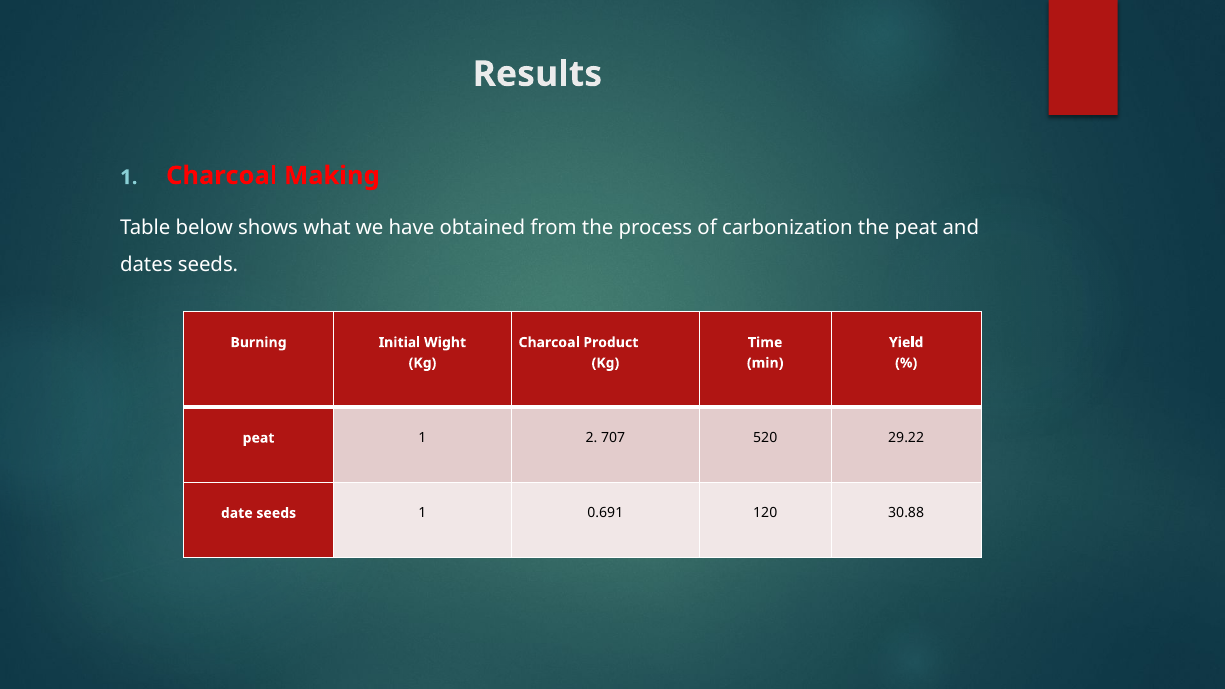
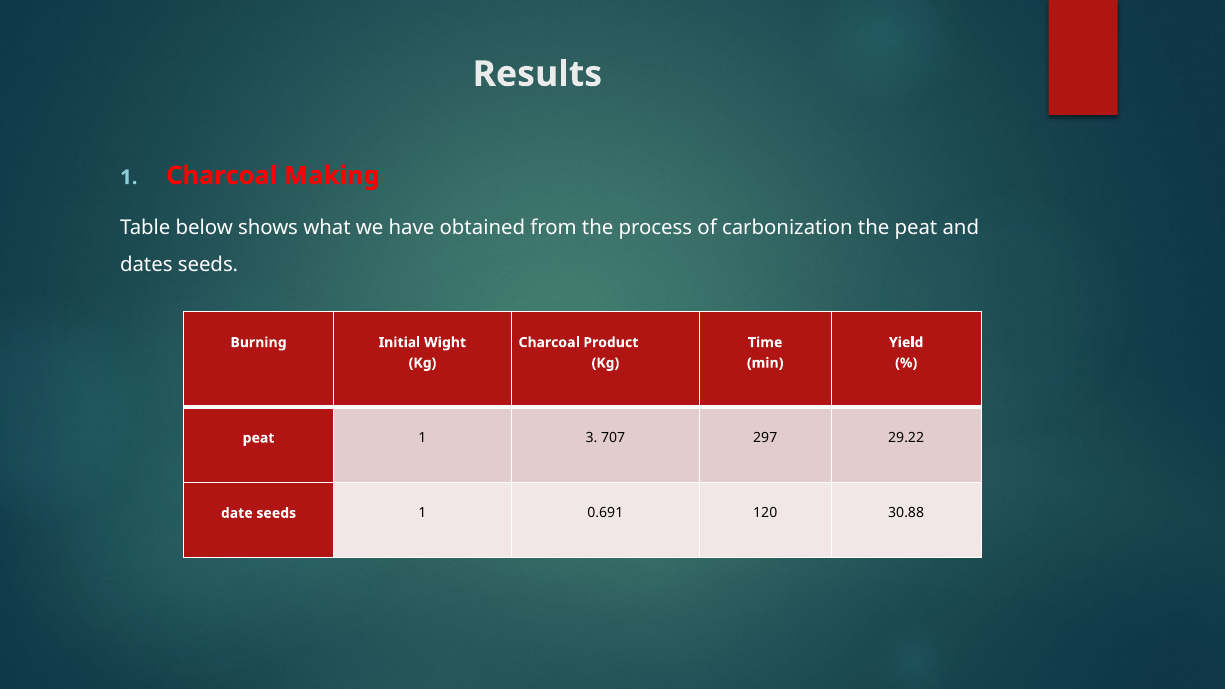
2: 2 -> 3
520: 520 -> 297
